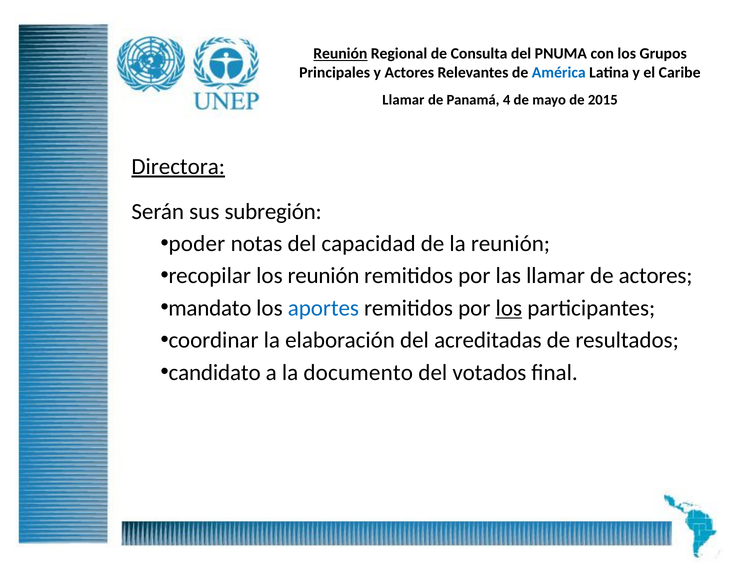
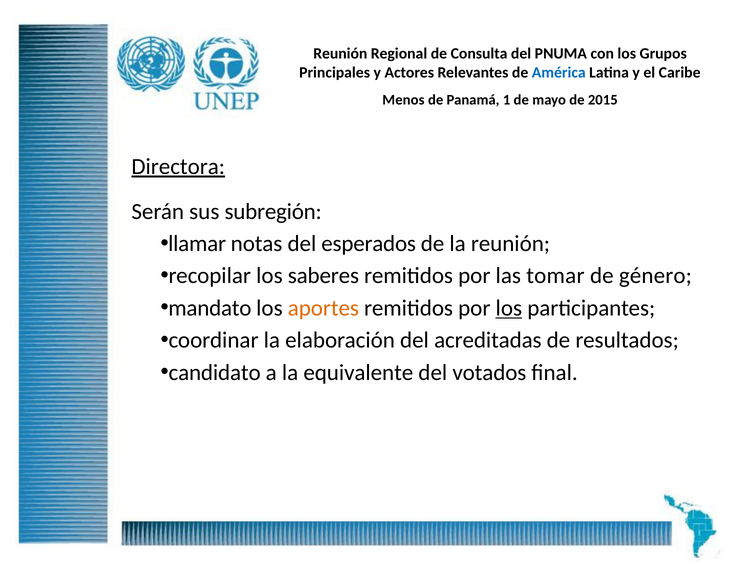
Reunión at (340, 54) underline: present -> none
Llamar at (403, 100): Llamar -> Menos
4: 4 -> 1
poder: poder -> llamar
capacidad: capacidad -> esperados
los reunión: reunión -> saberes
las llamar: llamar -> tomar
de actores: actores -> género
aportes colour: blue -> orange
documento: documento -> equivalente
